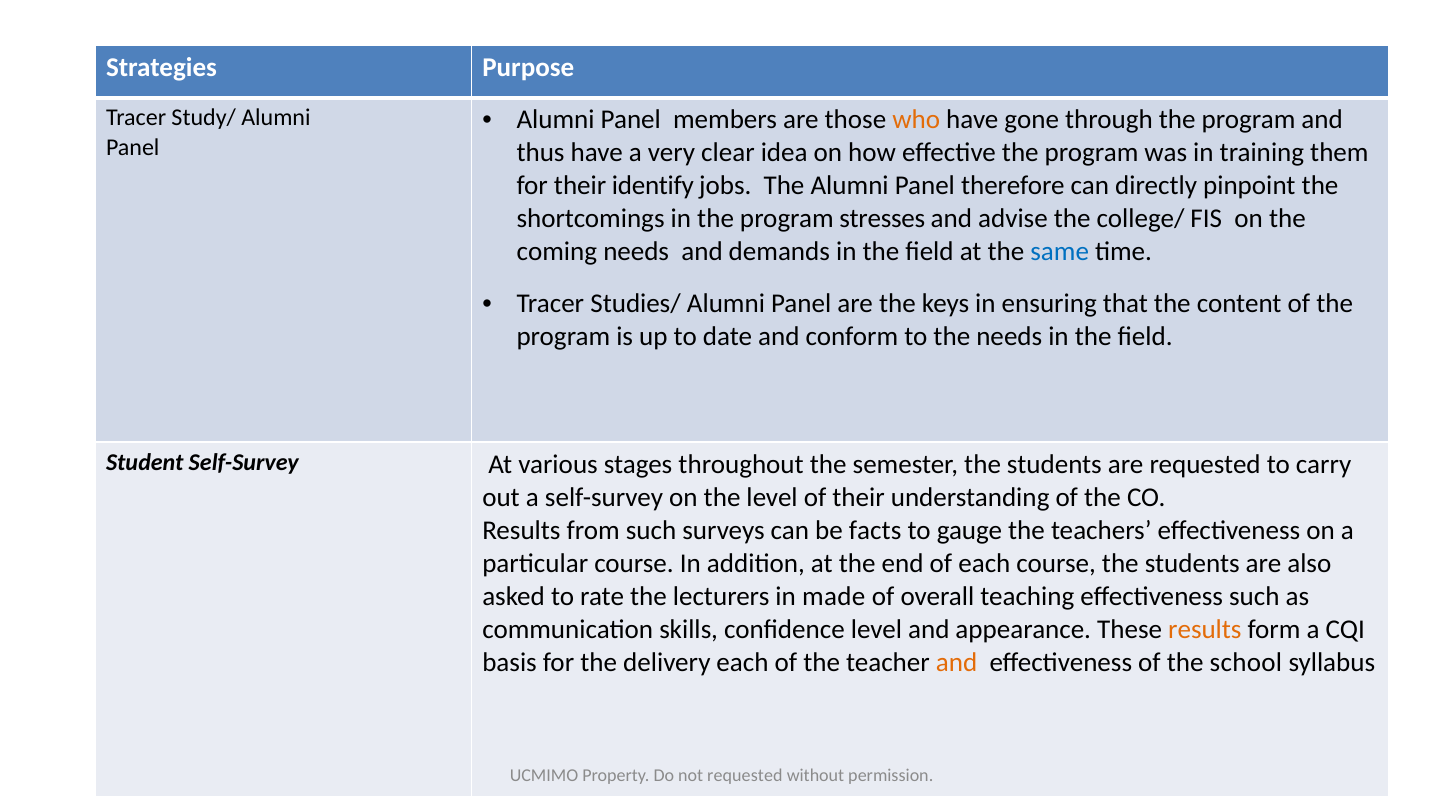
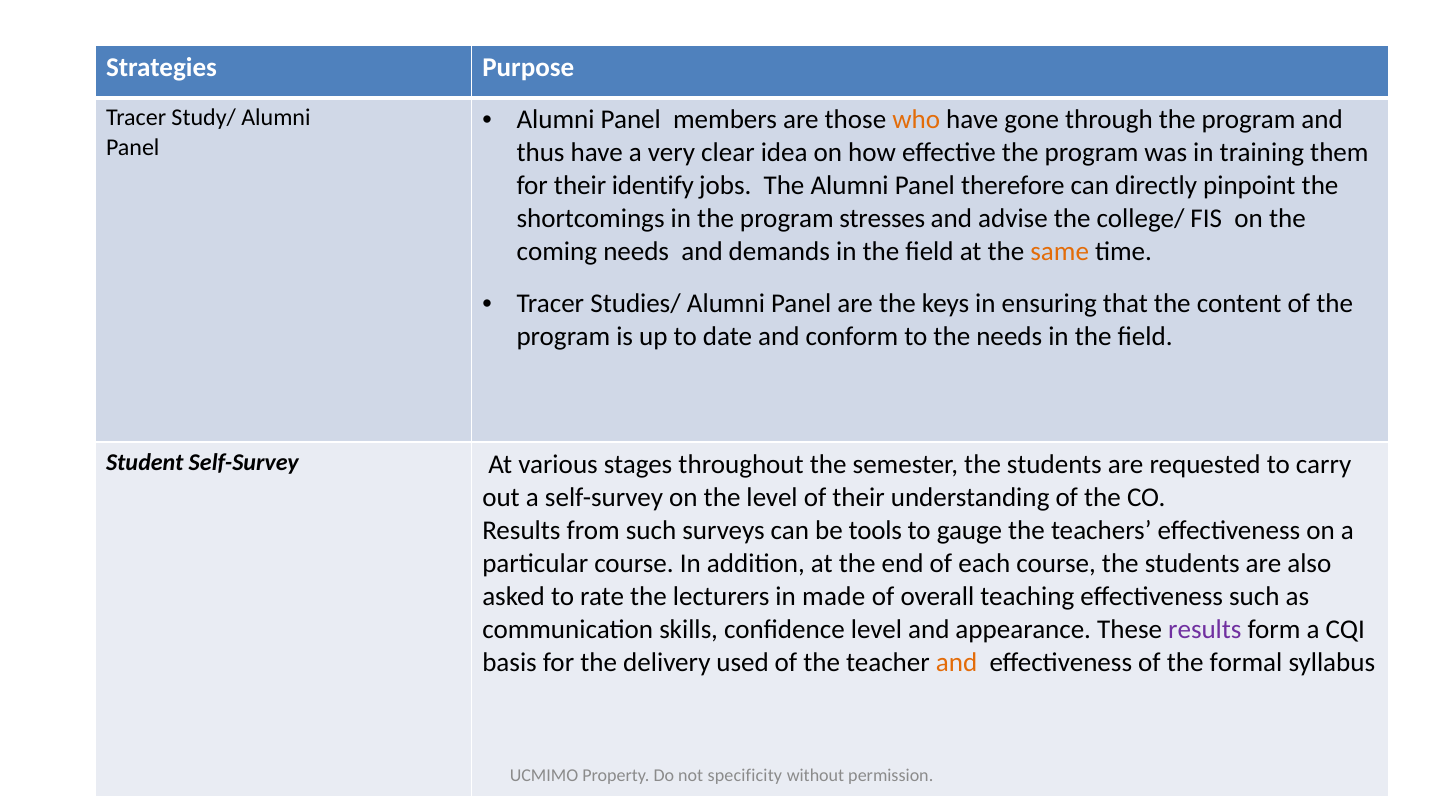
same colour: blue -> orange
facts: facts -> tools
results at (1205, 630) colour: orange -> purple
delivery each: each -> used
school: school -> formal
not requested: requested -> specificity
